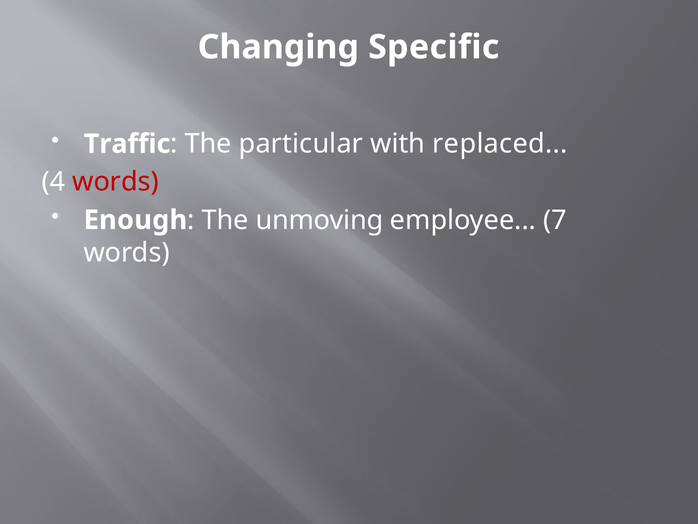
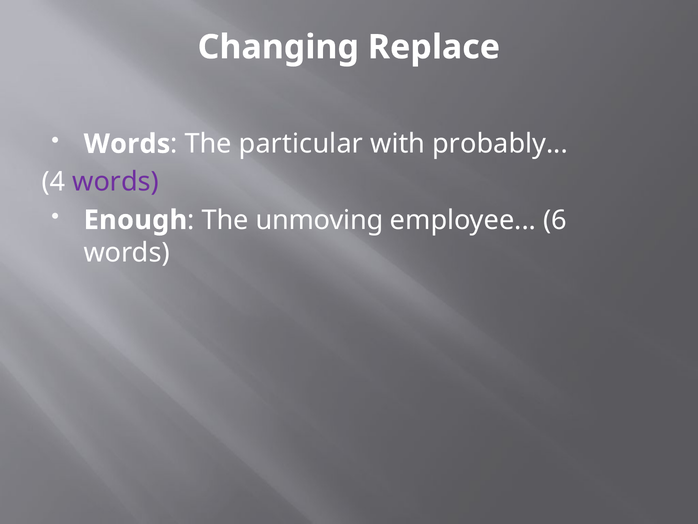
Specific: Specific -> Replace
Traffic at (127, 144): Traffic -> Words
replaced: replaced -> probably
words at (115, 182) colour: red -> purple
7: 7 -> 6
